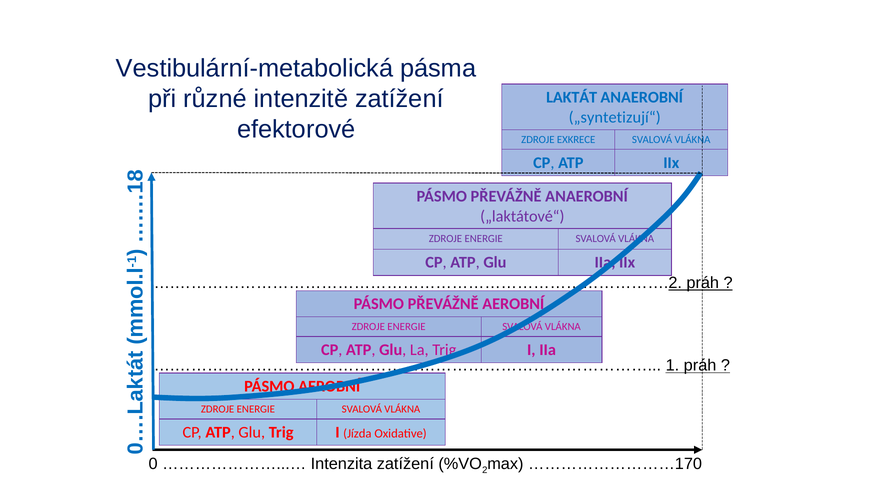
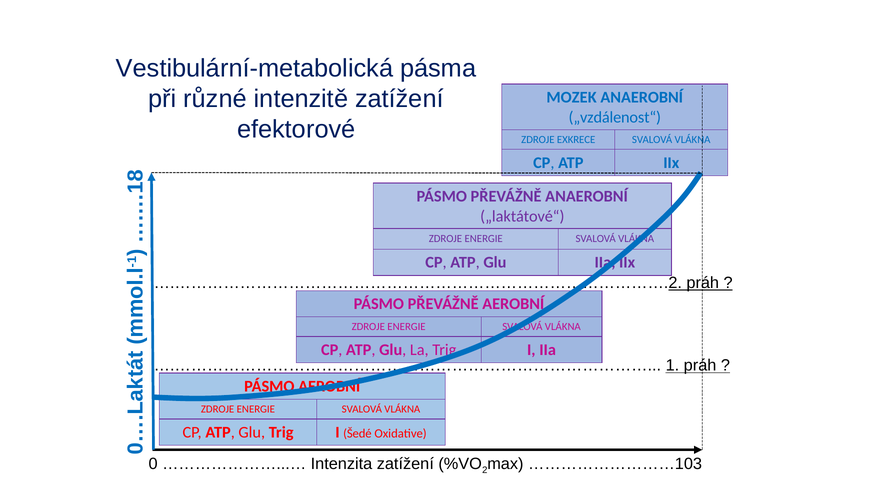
LAKTÁT: LAKTÁT -> MOZEK
„syntetizují“: „syntetizují“ -> „vzdálenost“
Jízda: Jízda -> Šedé
………………………170: ………………………170 -> ………………………103
